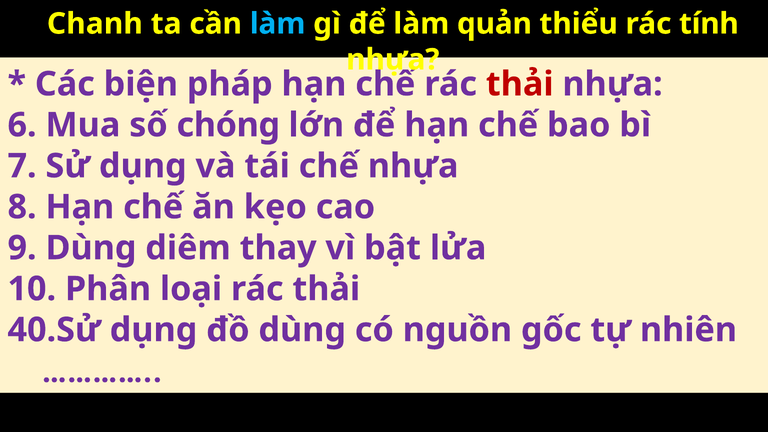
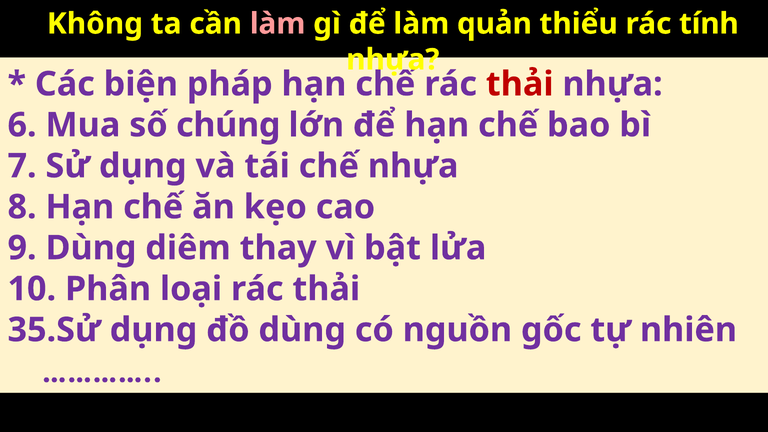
Chanh: Chanh -> Không
làm at (278, 24) colour: light blue -> pink
chóng: chóng -> chúng
40.Sử: 40.Sử -> 35.Sử
